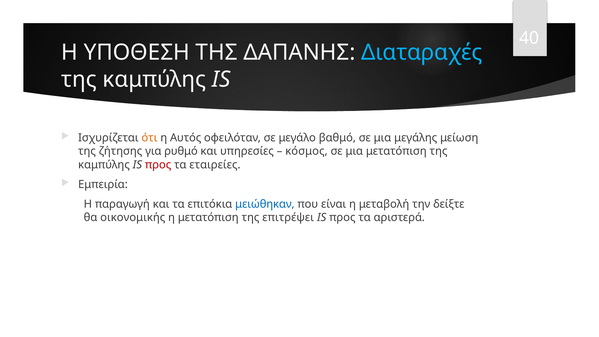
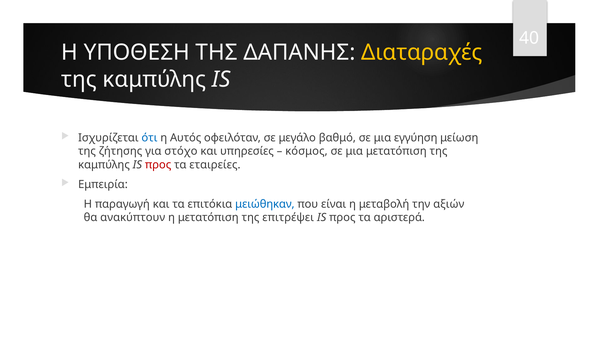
Διαταραχές colour: light blue -> yellow
ότι colour: orange -> blue
μεγάλης: μεγάλης -> εγγύηση
ρυθμό: ρυθμό -> στόχο
δείξτε: δείξτε -> αξιών
οικονομικής: οικονομικής -> ανακύπτουν
